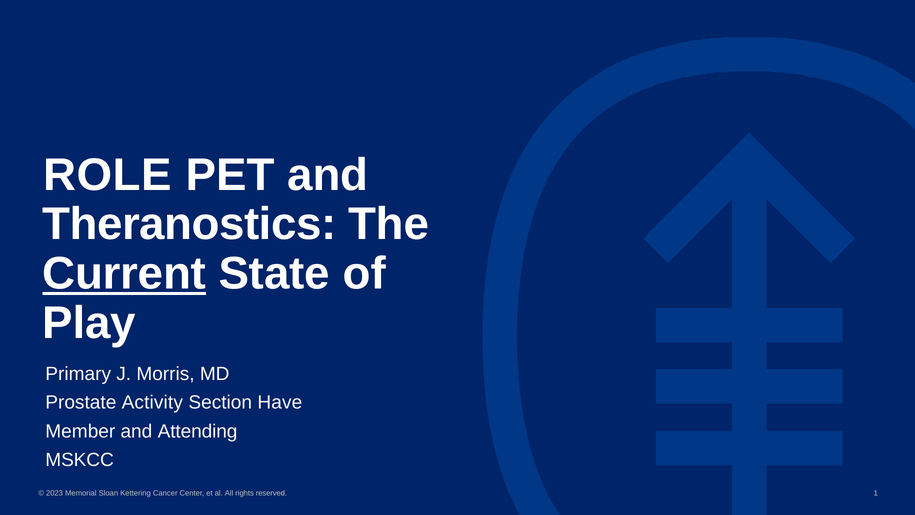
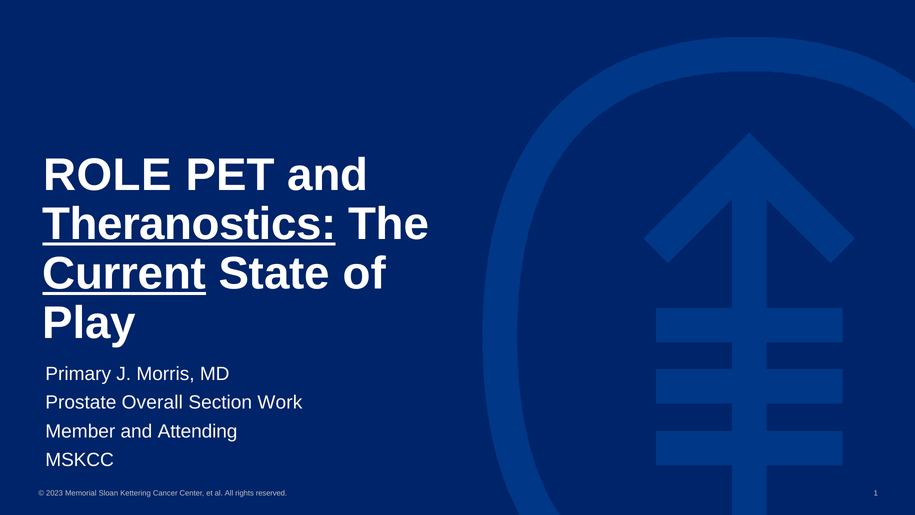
Theranostics underline: none -> present
Activity: Activity -> Overall
Have: Have -> Work
